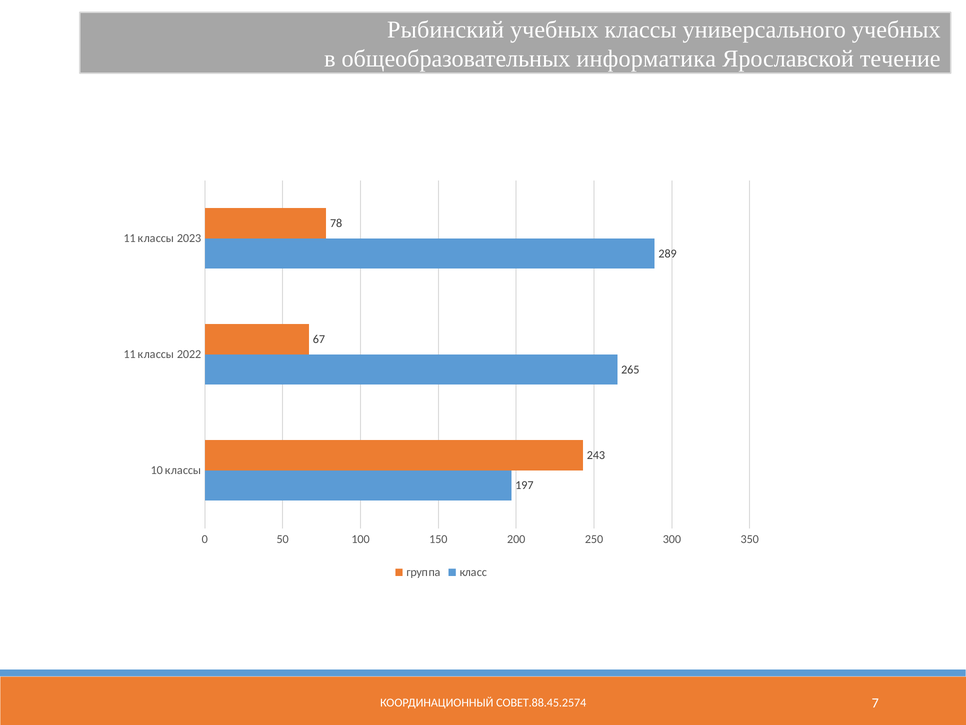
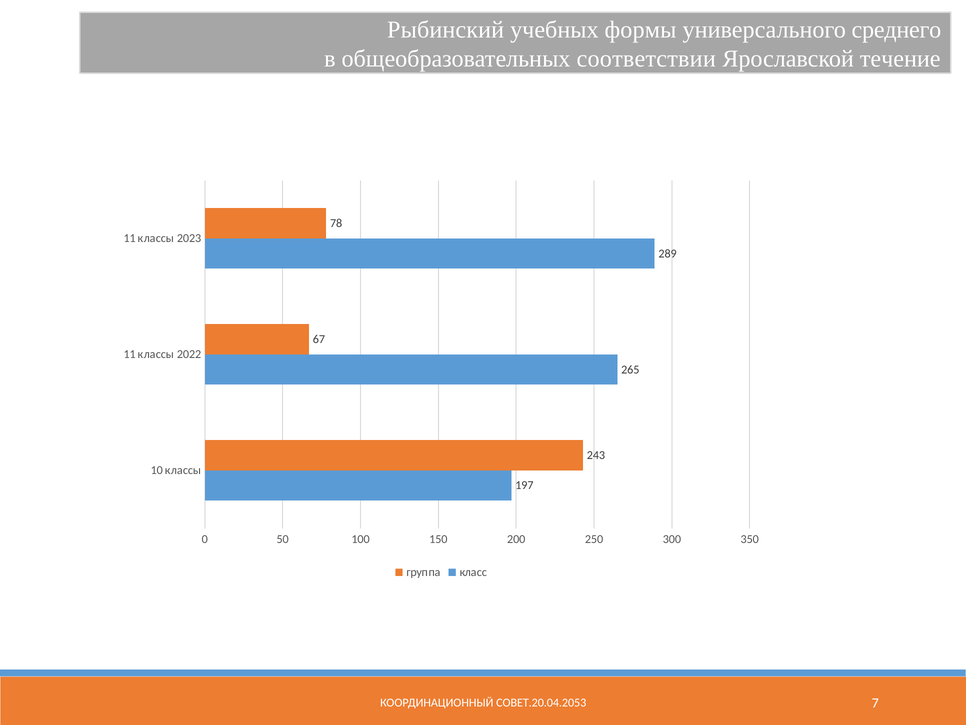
учебных классы: классы -> формы
универсального учебных: учебных -> среднего
информатика: информатика -> соответствии
СОВЕТ.88.45.2574: СОВЕТ.88.45.2574 -> СОВЕТ.20.04.2053
